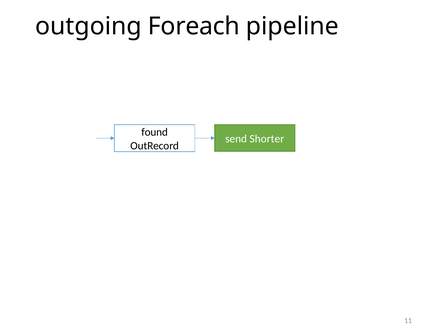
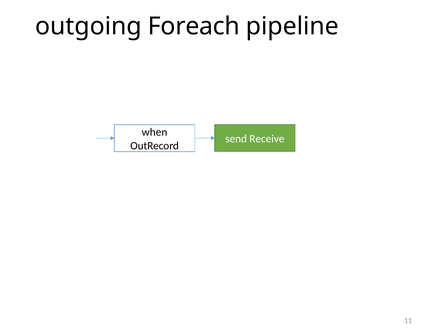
found: found -> when
Shorter: Shorter -> Receive
